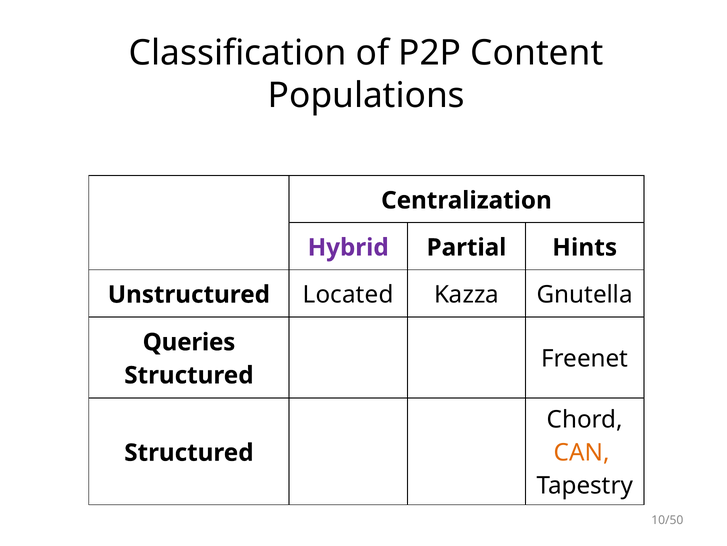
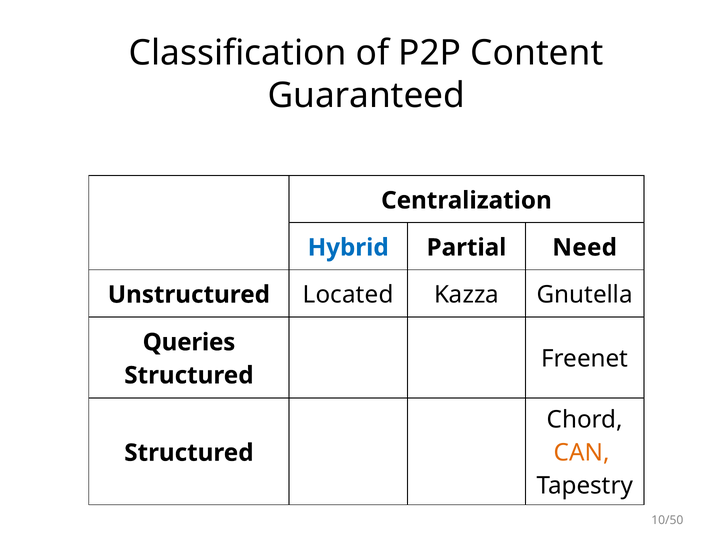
Populations: Populations -> Guaranteed
Hybrid colour: purple -> blue
Hints: Hints -> Need
